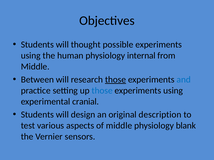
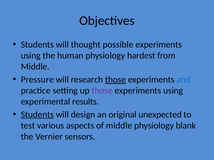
internal: internal -> hardest
Between: Between -> Pressure
those at (102, 91) colour: blue -> purple
cranial: cranial -> results
Students at (37, 115) underline: none -> present
description: description -> unexpected
